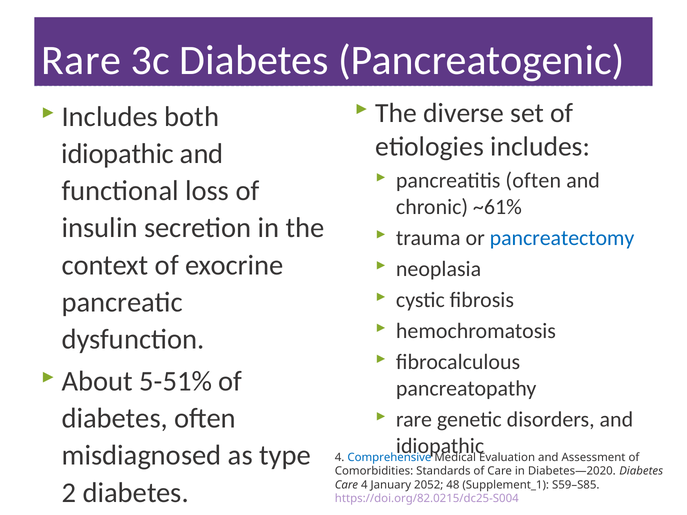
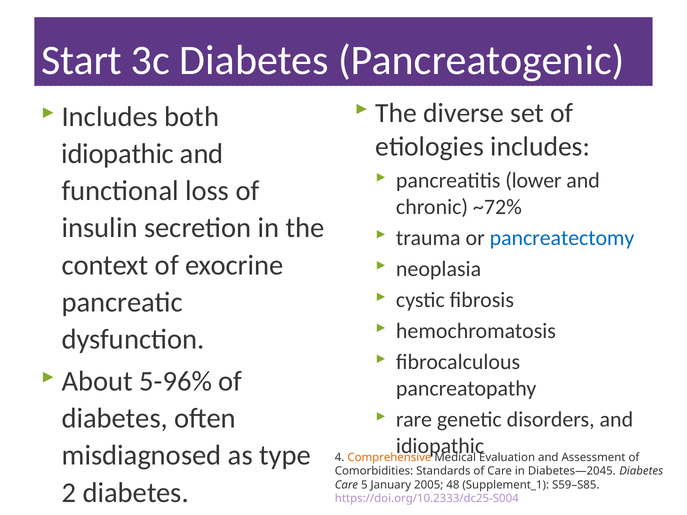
Rare at (81, 60): Rare -> Start
pancreatitis often: often -> lower
~61%: ~61% -> ~72%
5-51%: 5-51% -> 5-96%
Comprehensive colour: blue -> orange
Diabetes—2020: Diabetes—2020 -> Diabetes—2045
Care 4: 4 -> 5
2052: 2052 -> 2005
https://doi.org/82.0215/dc25-S004: https://doi.org/82.0215/dc25-S004 -> https://doi.org/10.2333/dc25-S004
